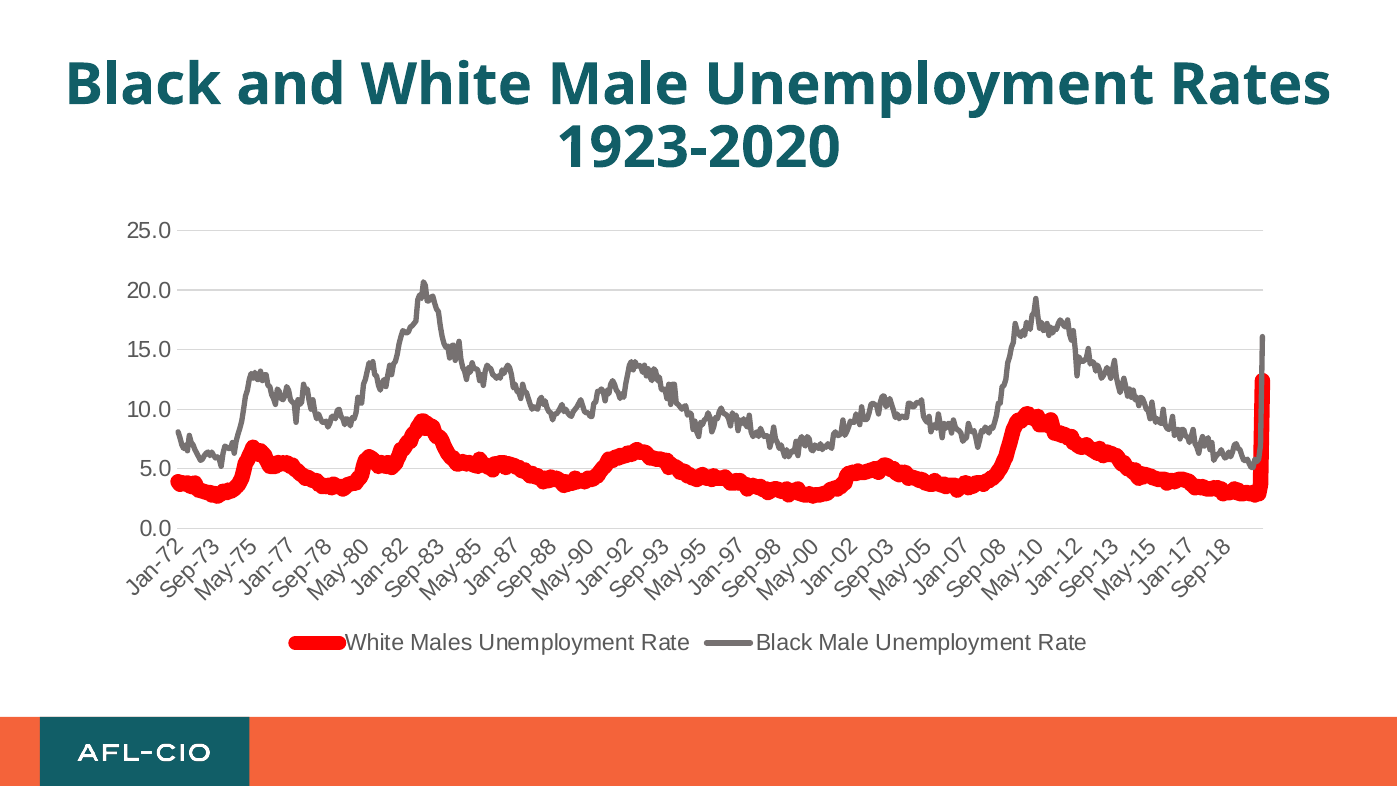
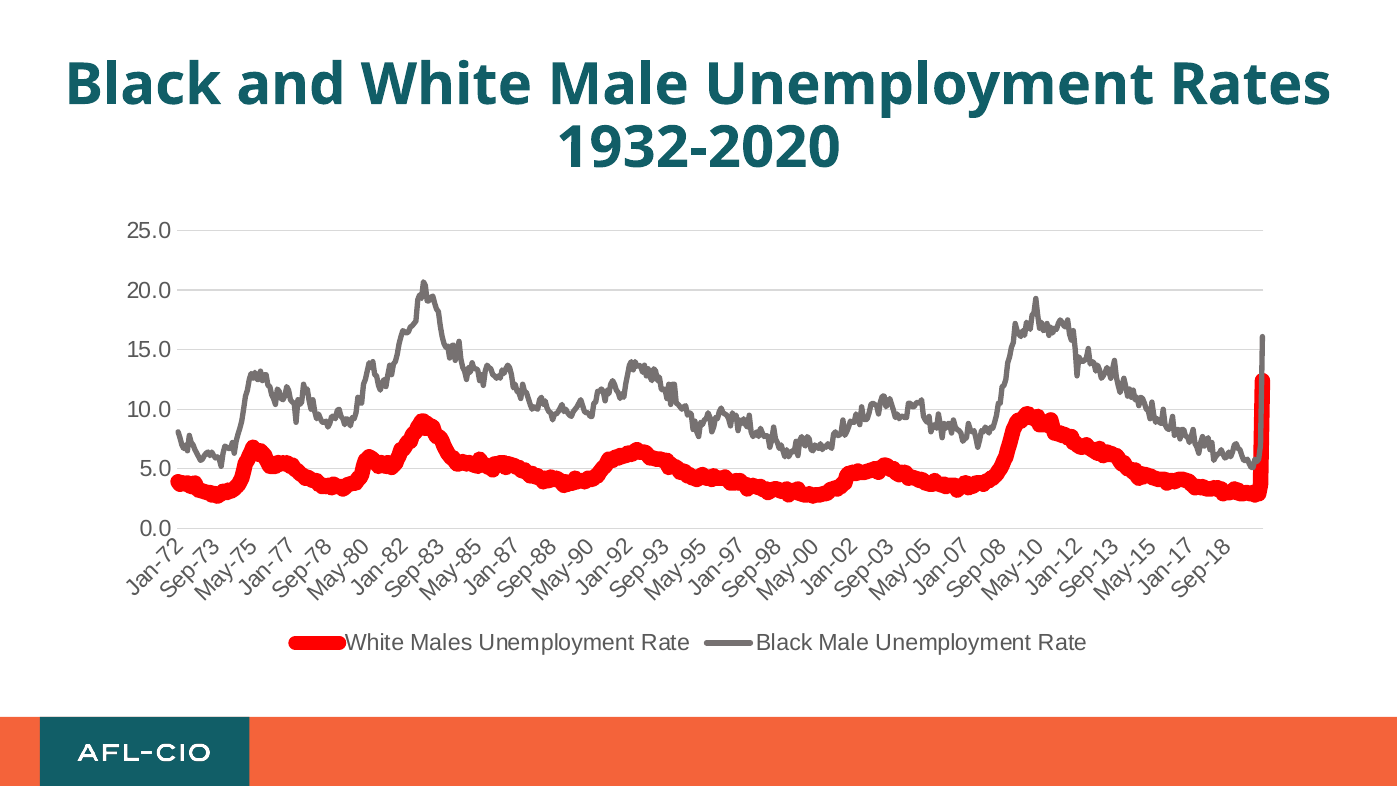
1923-2020: 1923-2020 -> 1932-2020
